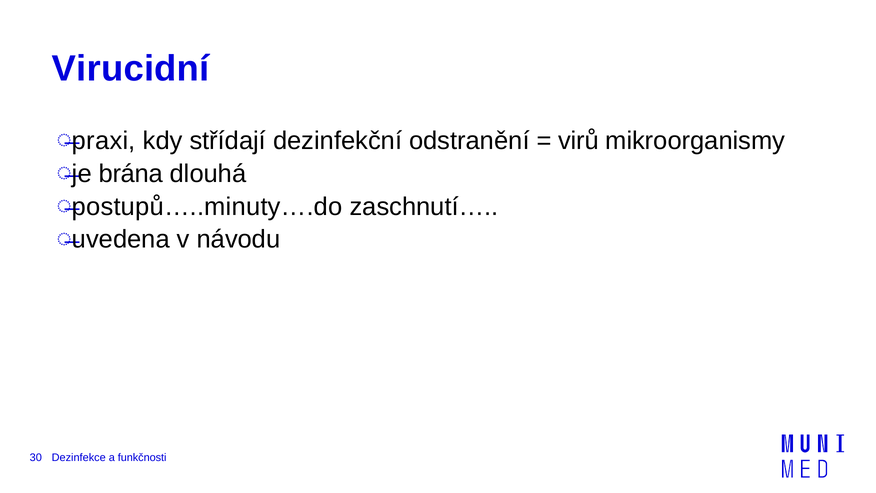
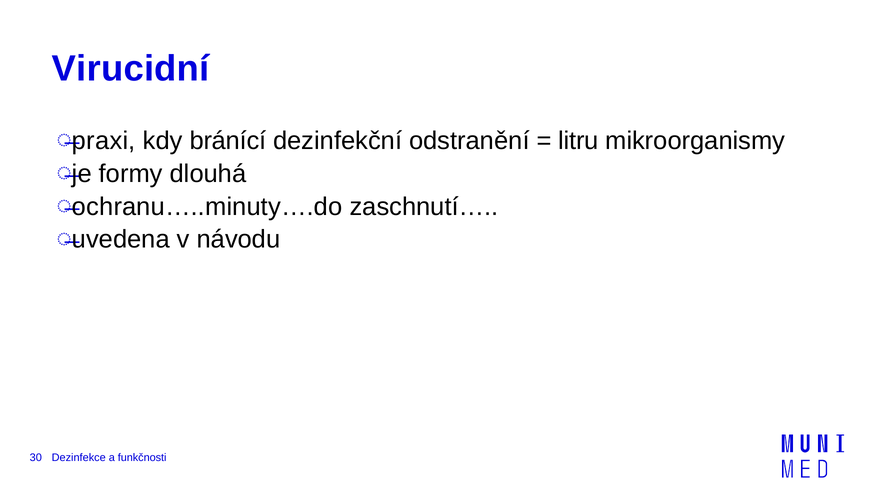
střídají: střídají -> bránící
virů: virů -> litru
brána: brána -> formy
postupů…..minuty….do: postupů…..minuty….do -> ochranu…..minuty….do
